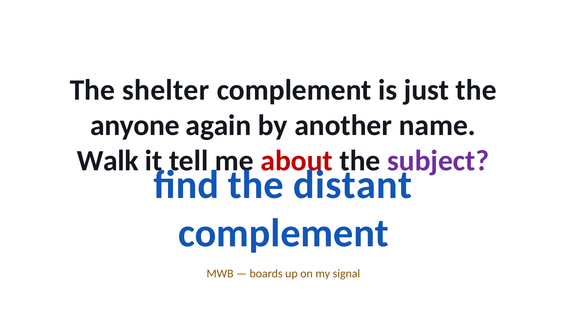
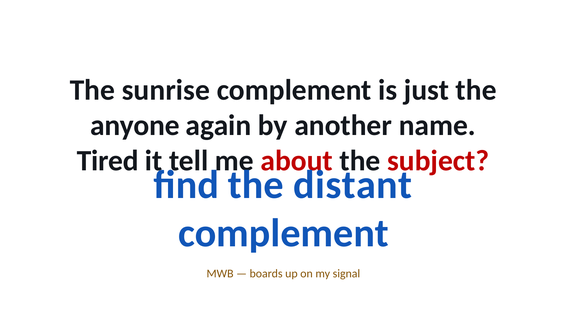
shelter: shelter -> sunrise
Walk: Walk -> Tired
subject colour: purple -> red
